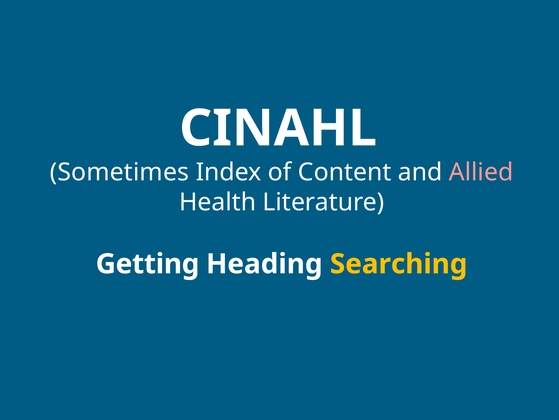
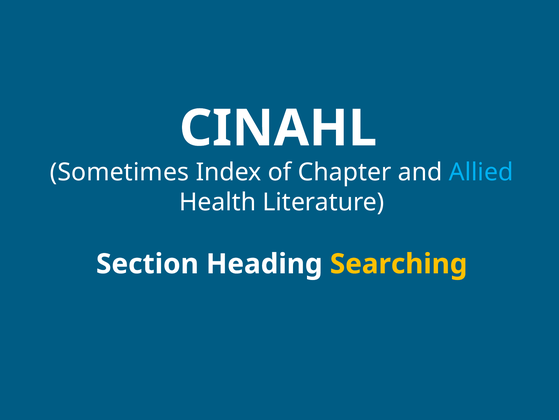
Content: Content -> Chapter
Allied colour: pink -> light blue
Getting: Getting -> Section
